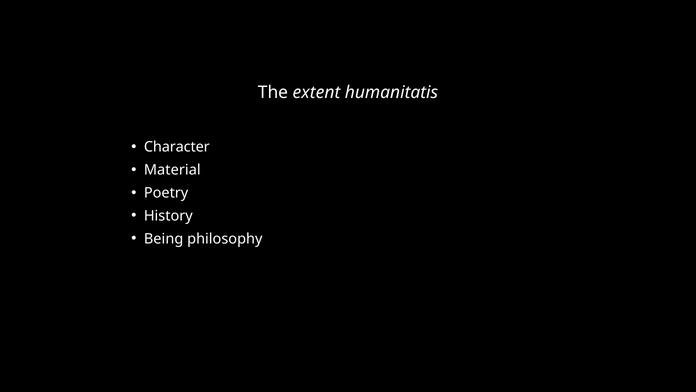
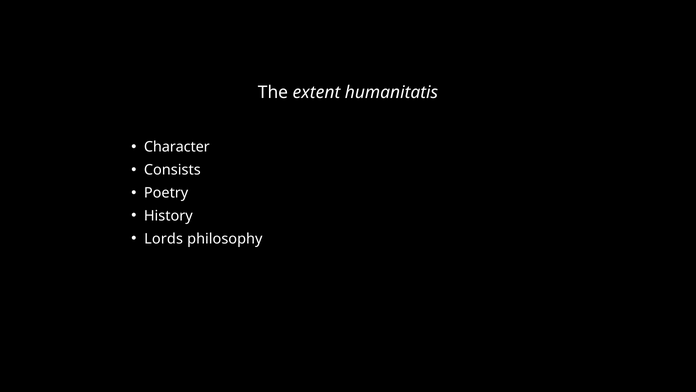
Material: Material -> Consists
Being: Being -> Lords
